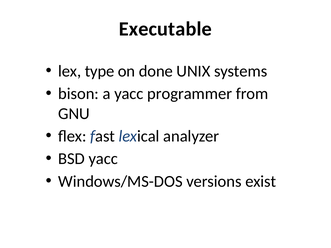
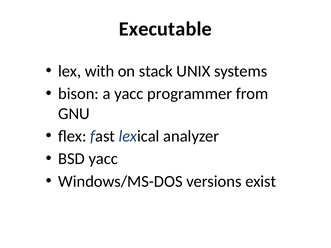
type: type -> with
done: done -> stack
